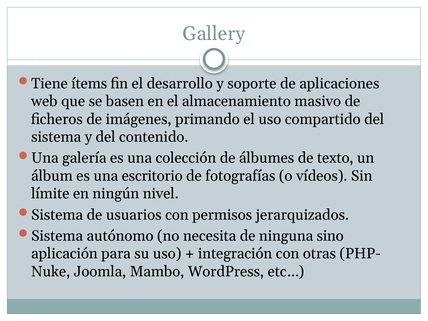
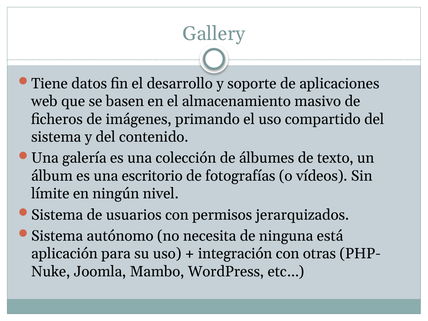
ítems: ítems -> datos
sino: sino -> está
